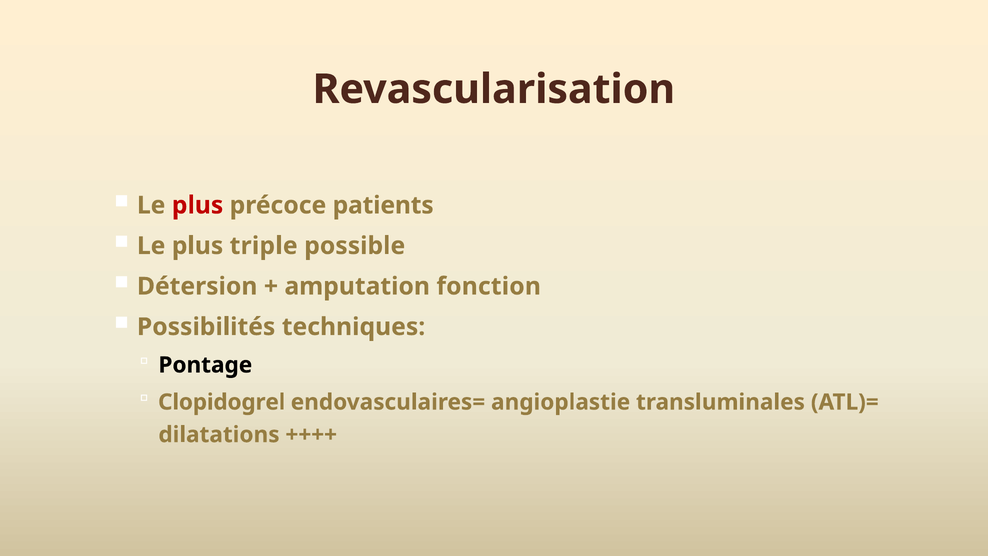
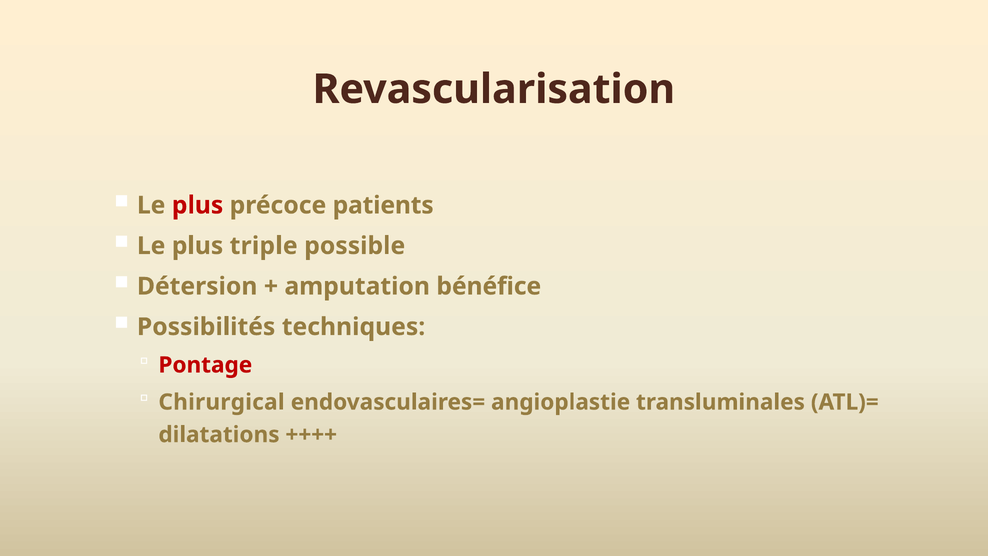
fonction: fonction -> bénéfice
Pontage colour: black -> red
Clopidogrel: Clopidogrel -> Chirurgical
